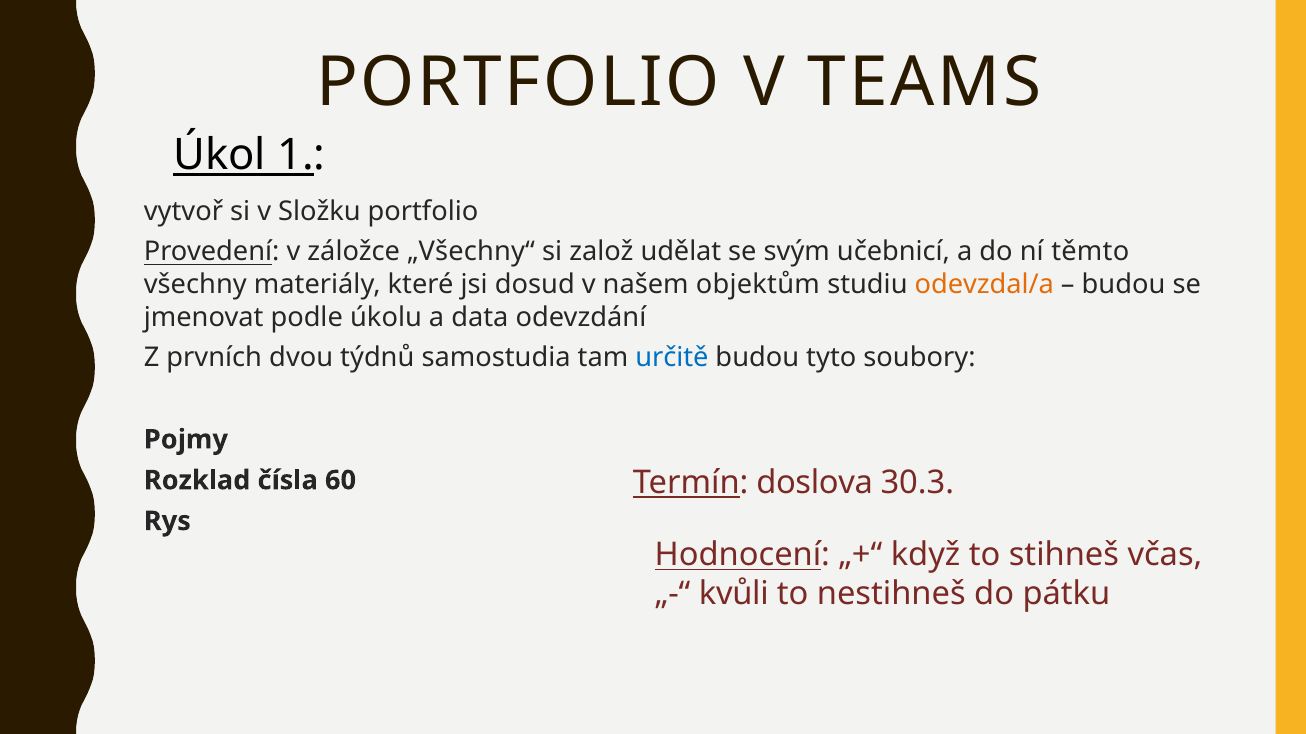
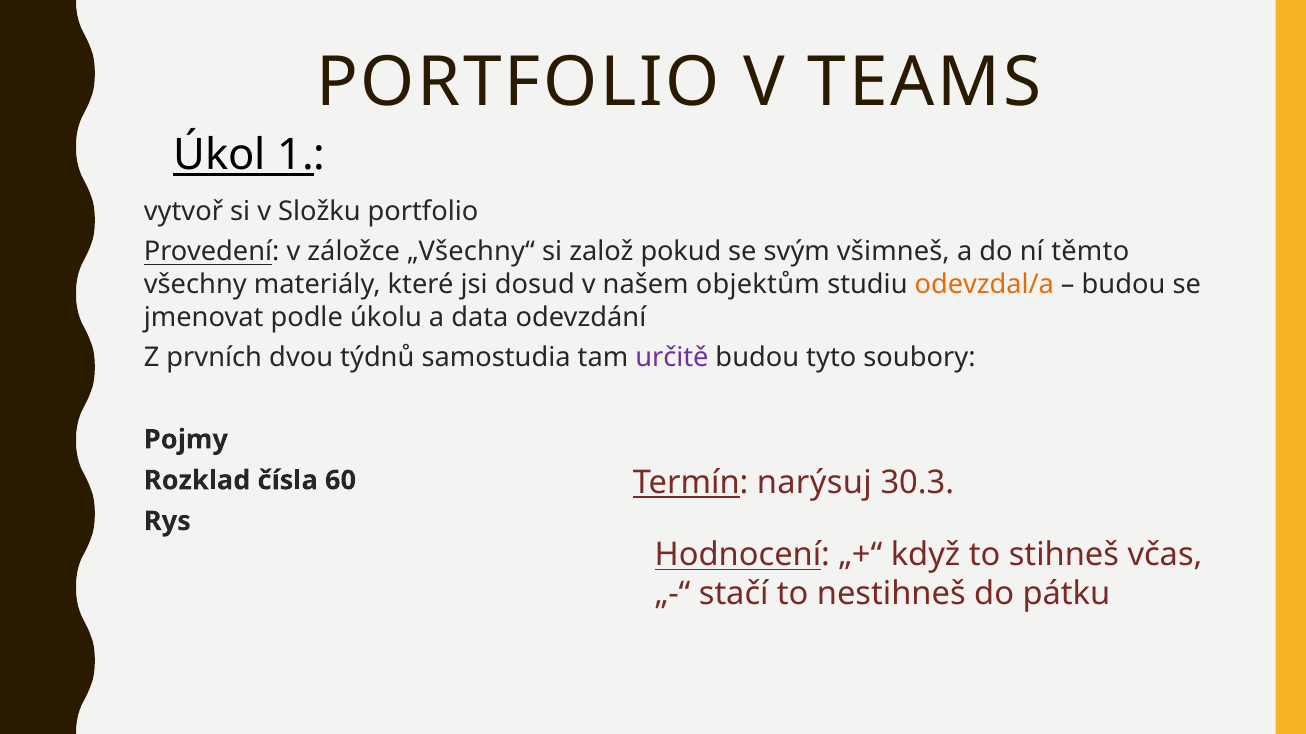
udělat: udělat -> pokud
učebnicí: učebnicí -> všimneš
určitě colour: blue -> purple
doslova: doslova -> narýsuj
kvůli: kvůli -> stačí
